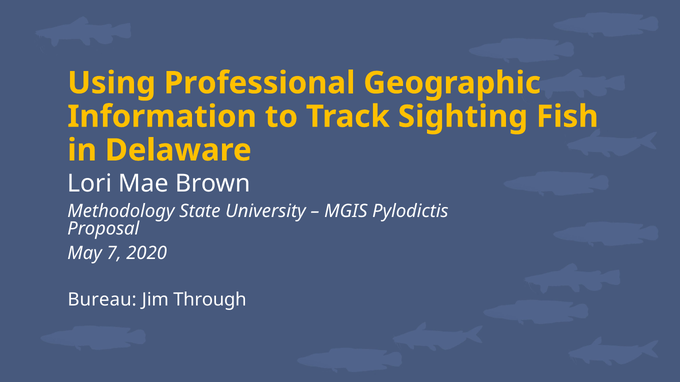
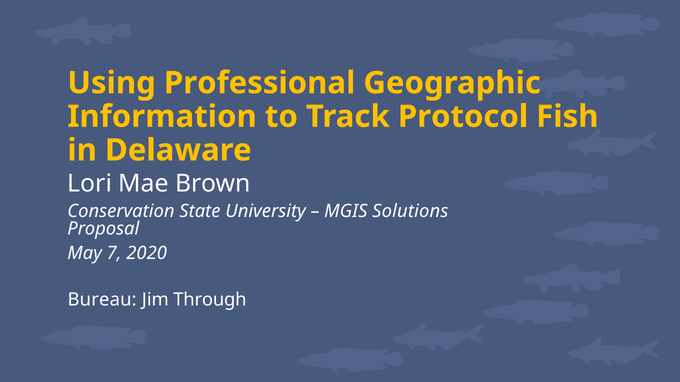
Sighting: Sighting -> Protocol
Methodology: Methodology -> Conservation
Pylodictis: Pylodictis -> Solutions
